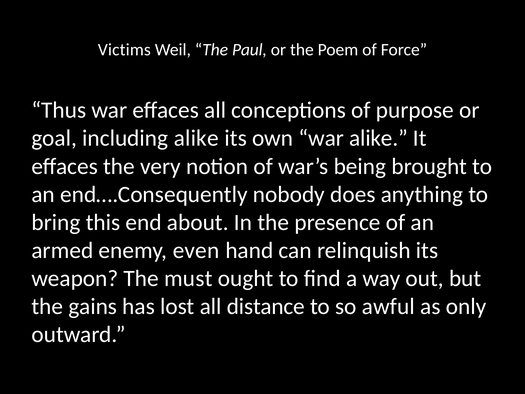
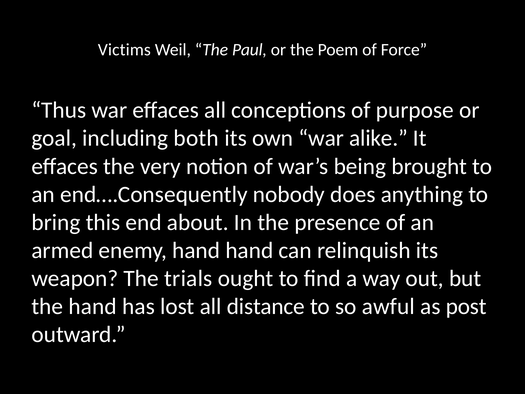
including alike: alike -> both
enemy even: even -> hand
must: must -> trials
the gains: gains -> hand
only: only -> post
